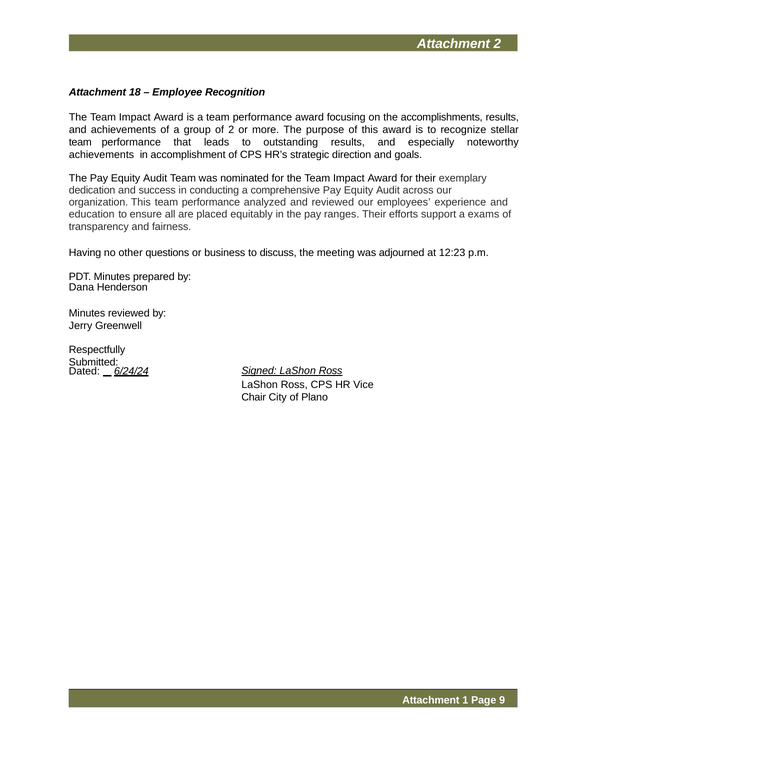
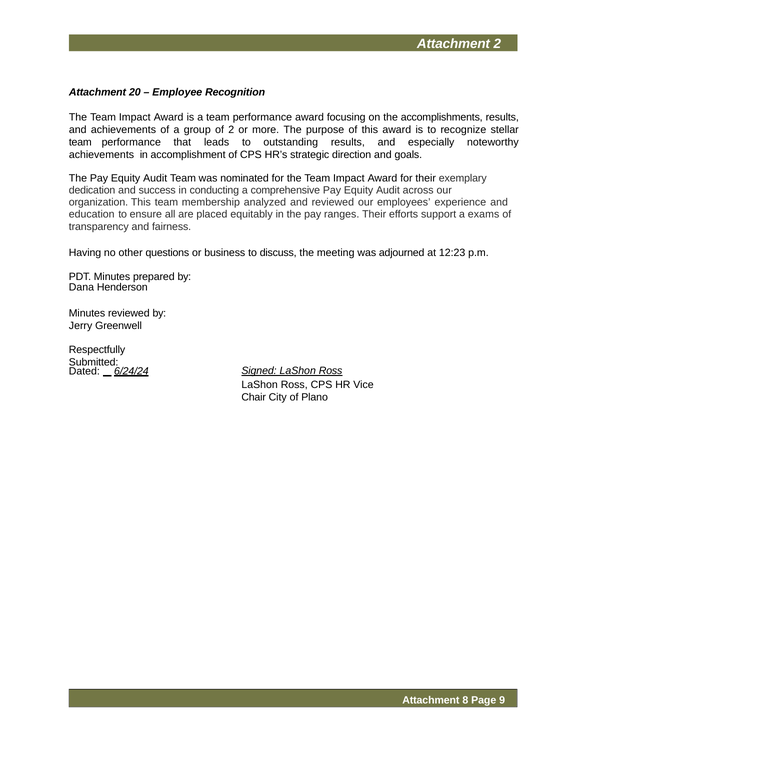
18: 18 -> 20
This team performance: performance -> membership
1: 1 -> 8
